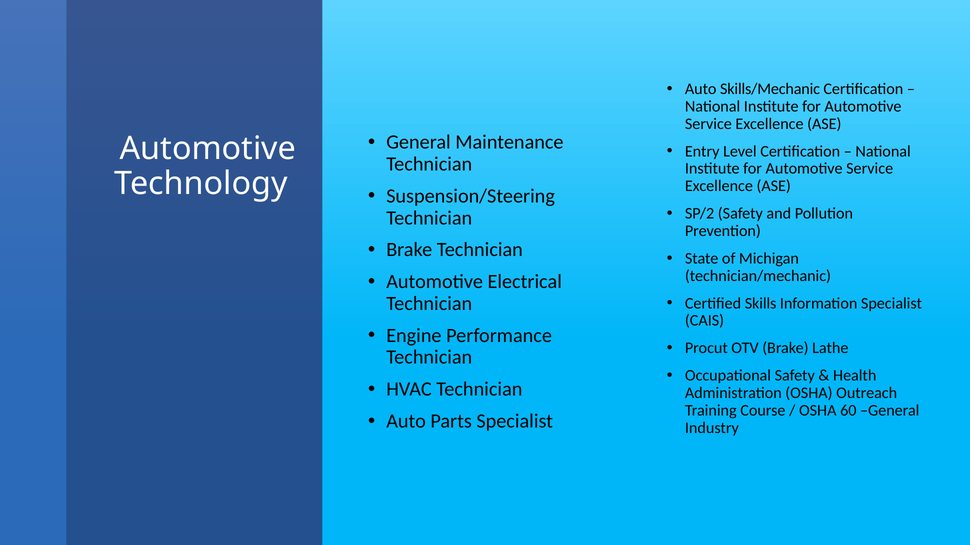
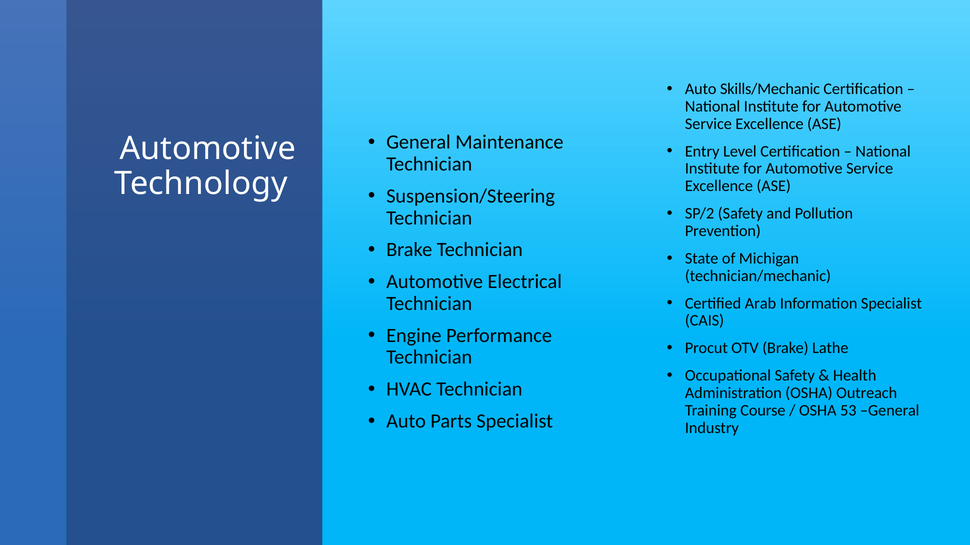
Skills: Skills -> Arab
60: 60 -> 53
